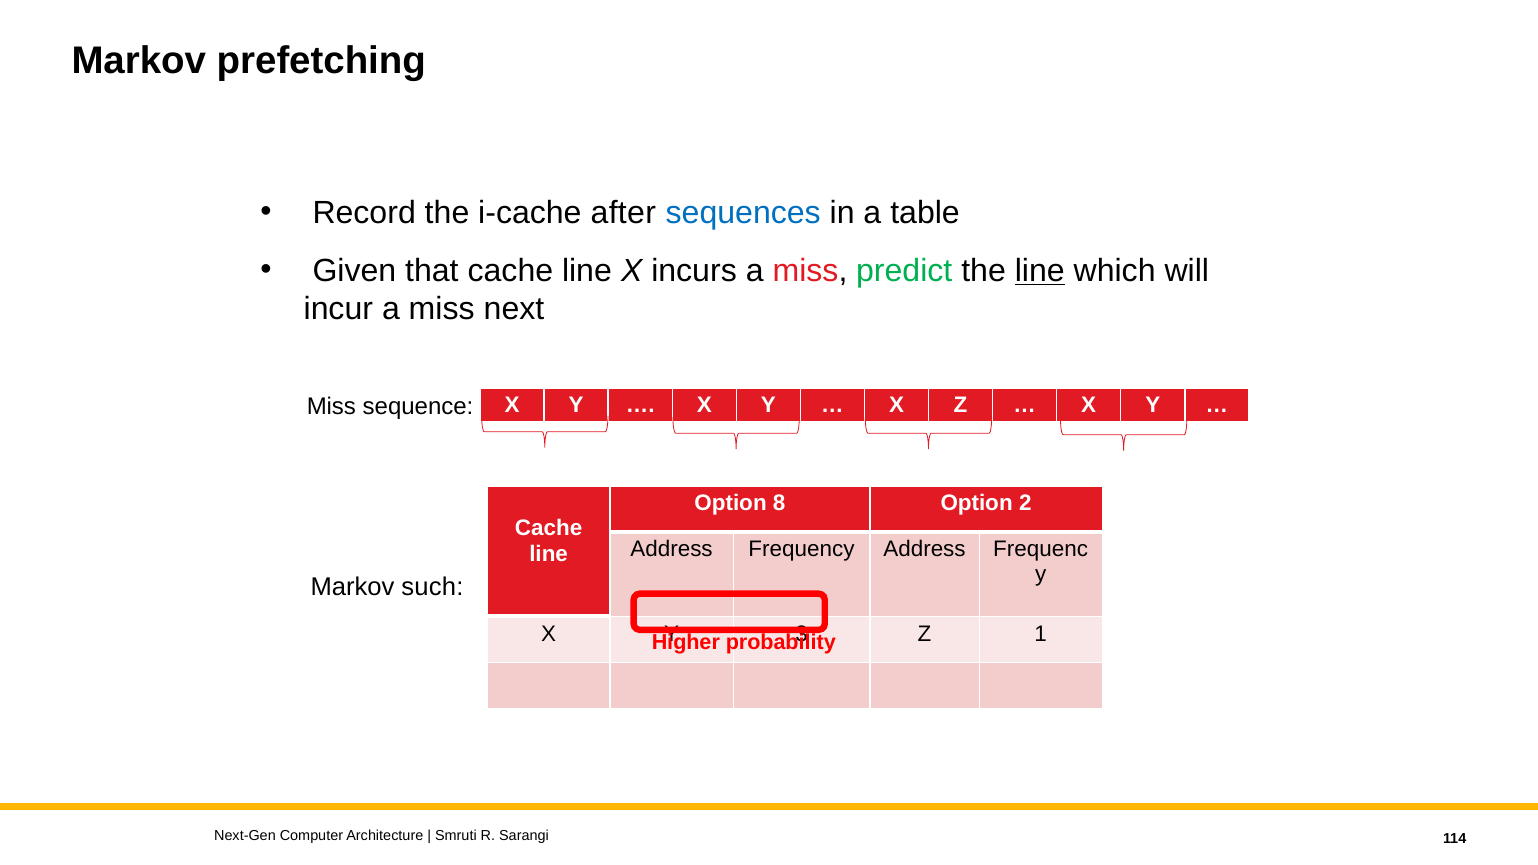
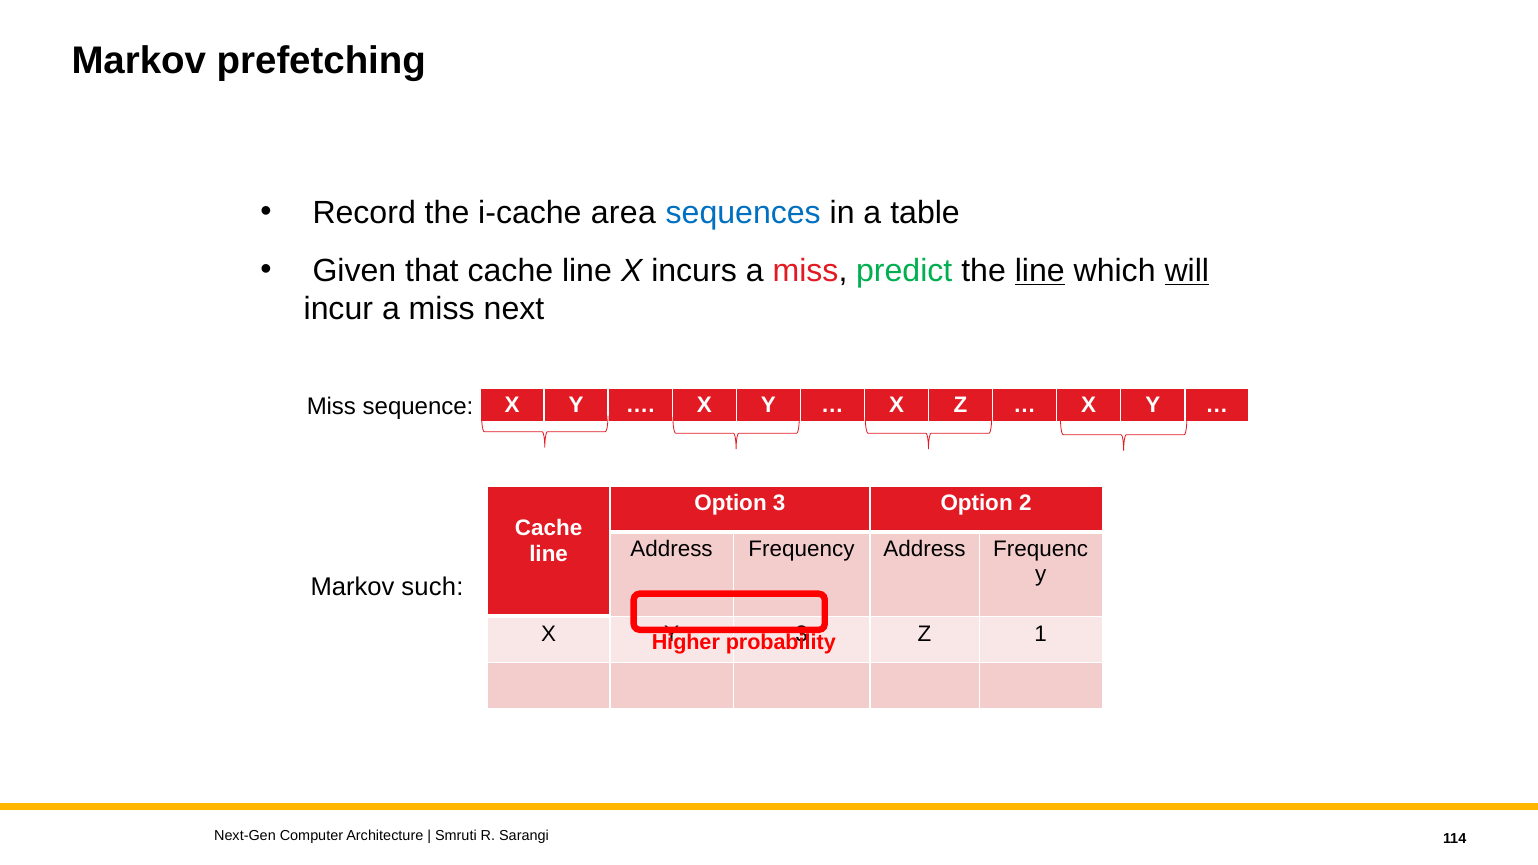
after: after -> area
will underline: none -> present
Option 8: 8 -> 3
